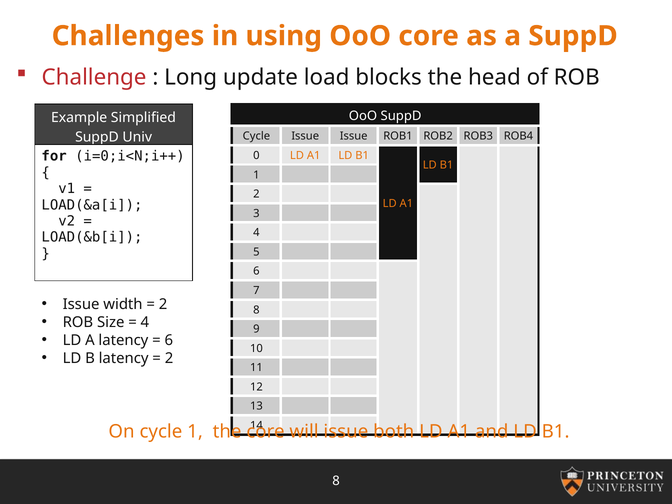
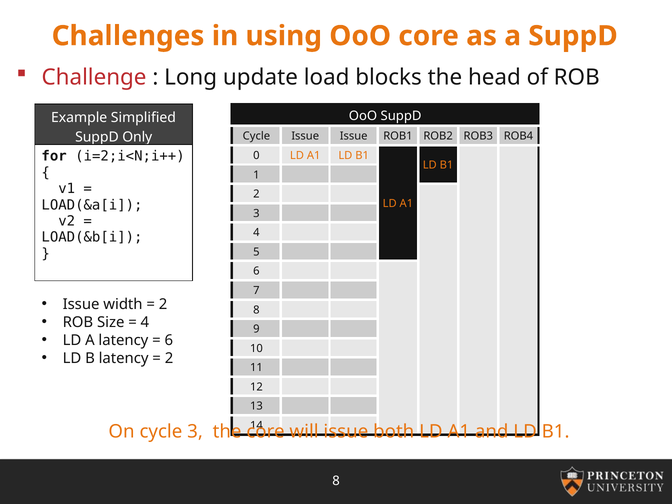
Univ: Univ -> Only
i=0;i<N;i++: i=0;i<N;i++ -> i=2;i<N;i++
cycle 1: 1 -> 3
